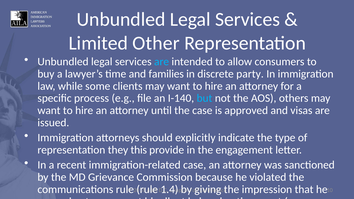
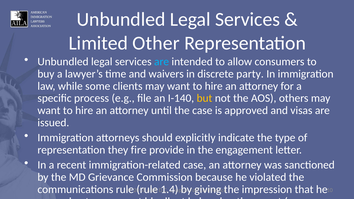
families: families -> waivers
but colour: light blue -> yellow
this: this -> fire
